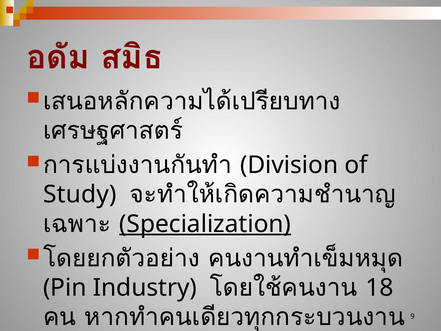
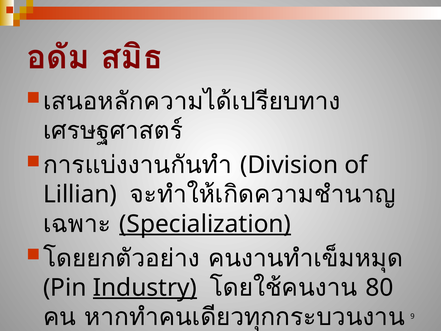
Study: Study -> Lillian
Industry underline: none -> present
18: 18 -> 80
